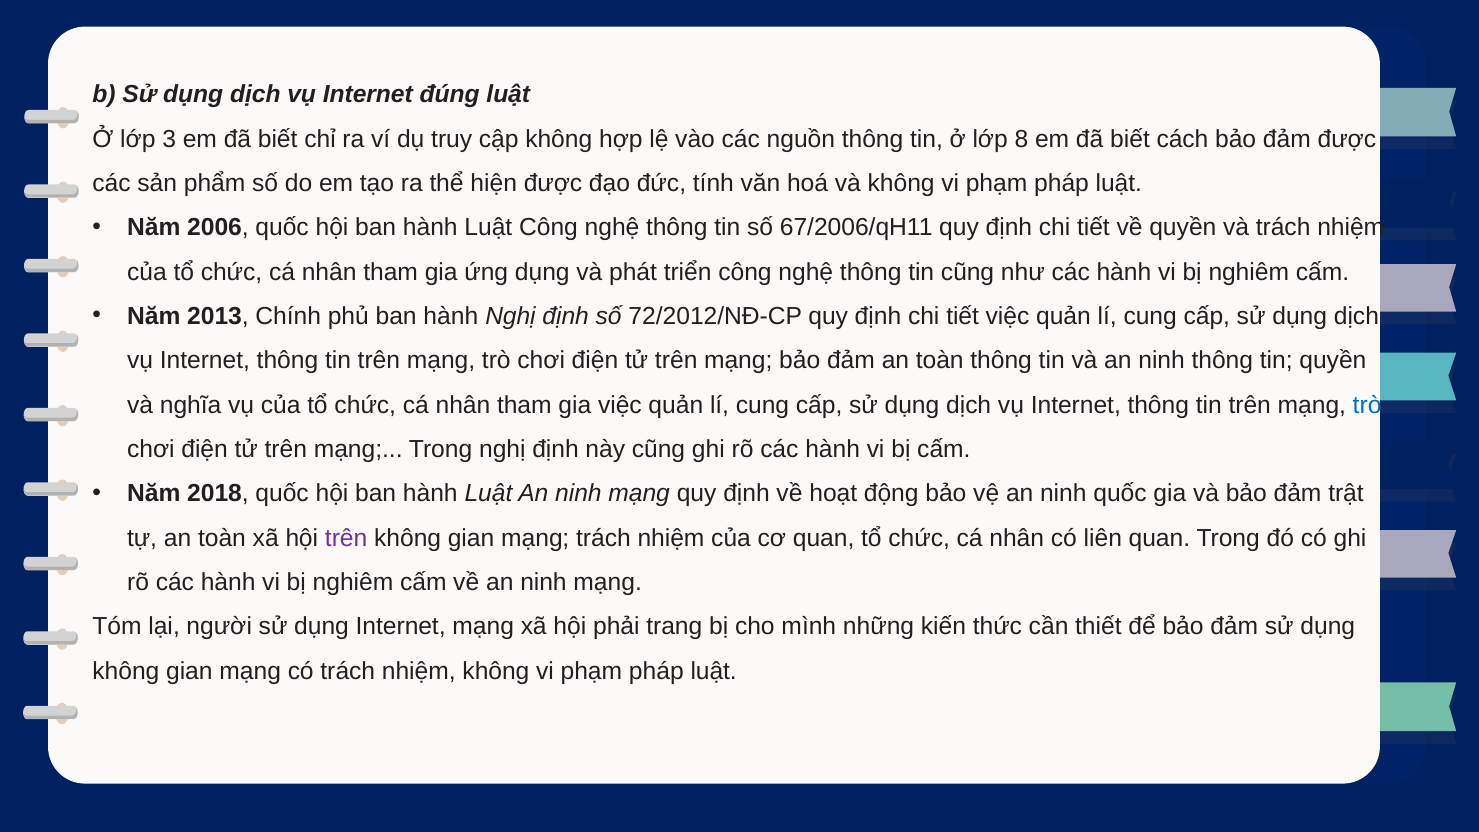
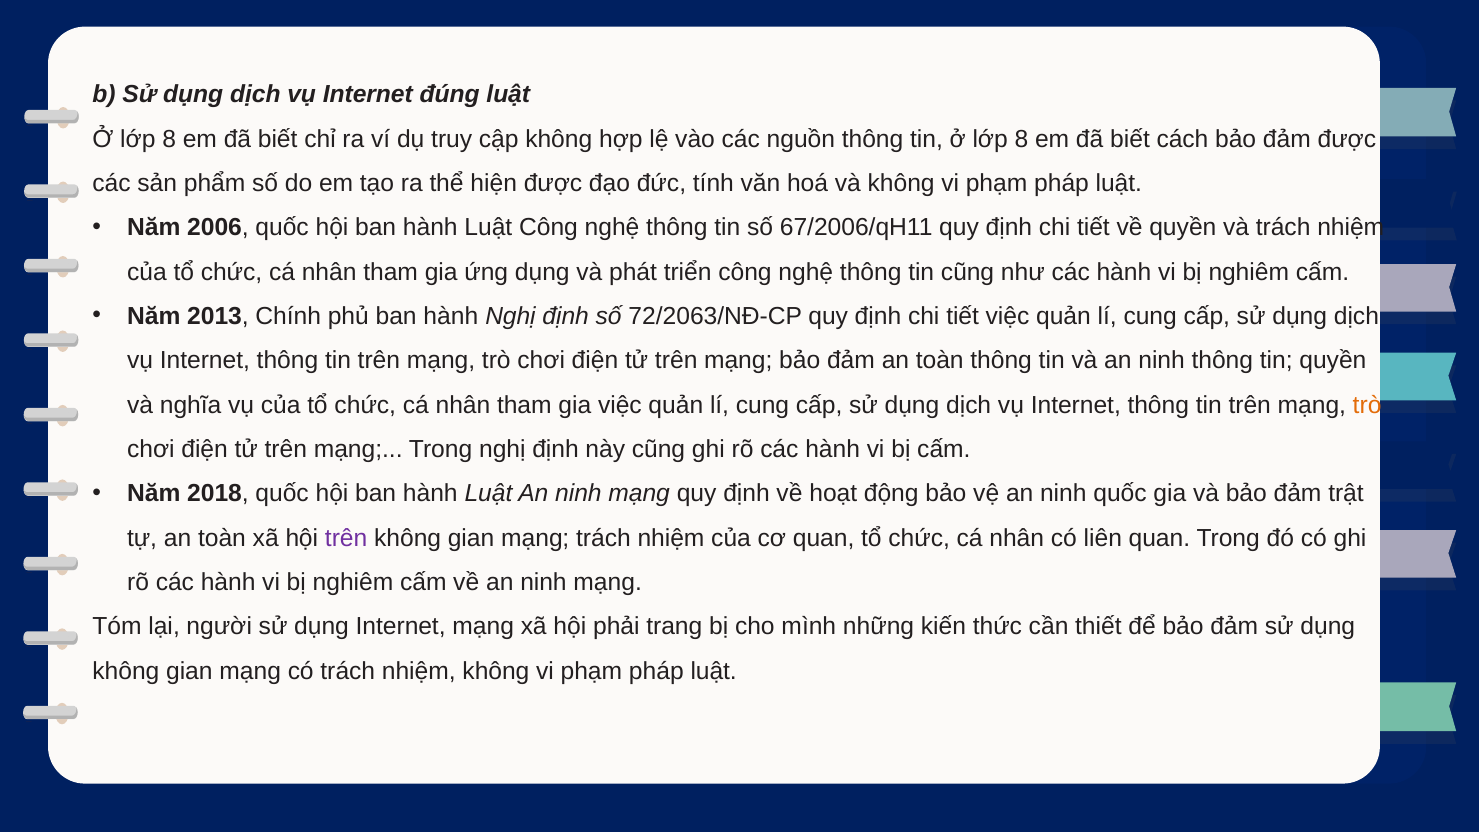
3 at (169, 139): 3 -> 8
72/2012/NĐ-CP: 72/2012/NĐ-CP -> 72/2063/NĐ-CP
trò at (1367, 405) colour: blue -> orange
